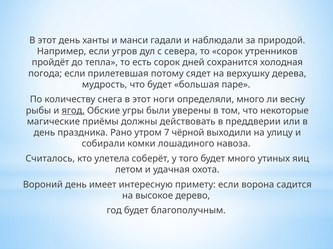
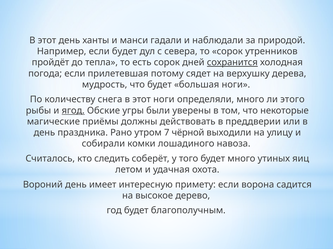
если угров: угров -> будет
сохранится underline: none -> present
большая паре: паре -> ноги
весну: весну -> этого
улетела: улетела -> следить
